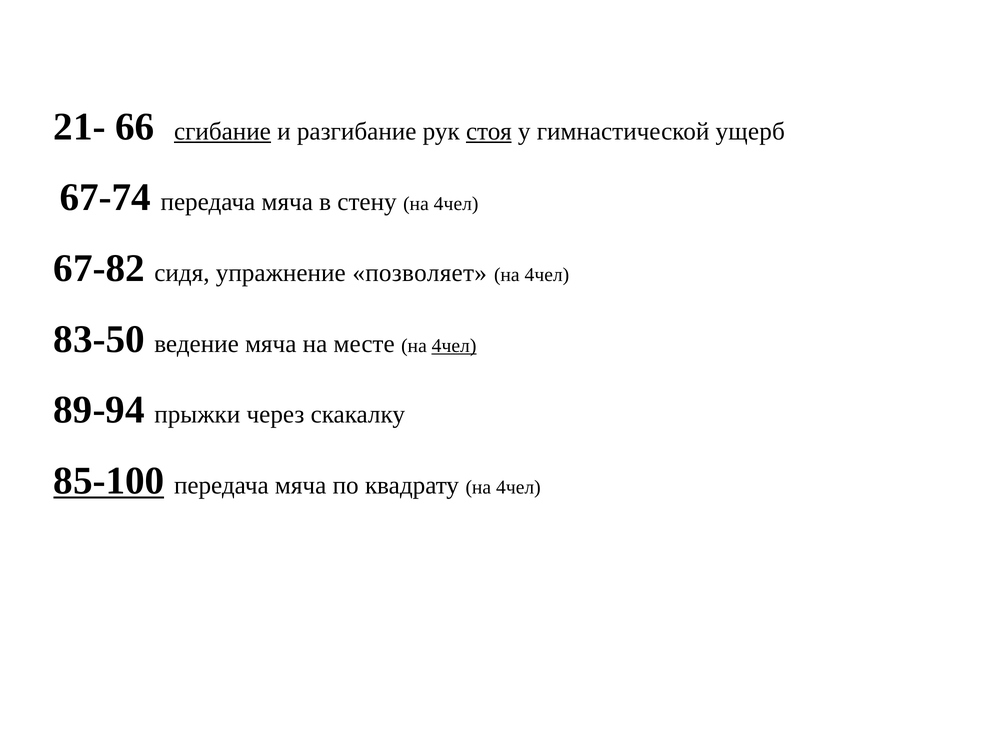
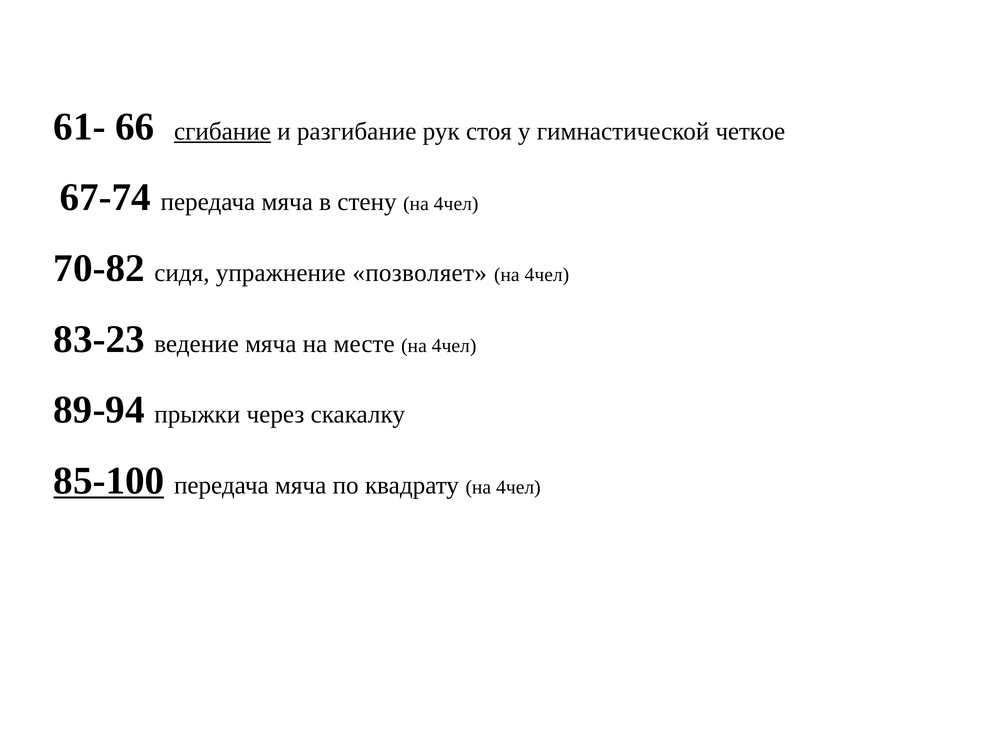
21-: 21- -> 61-
стоя underline: present -> none
ущерб: ущерб -> четкое
67-82: 67-82 -> 70-82
83-50: 83-50 -> 83-23
4чел at (454, 346) underline: present -> none
